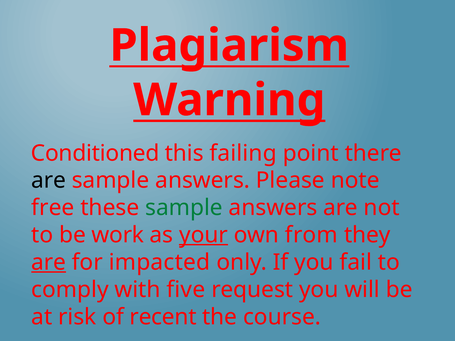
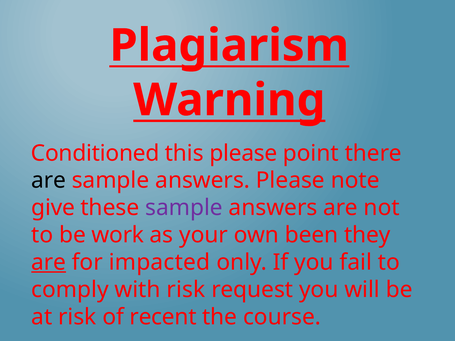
this failing: failing -> please
free: free -> give
sample at (184, 208) colour: green -> purple
your underline: present -> none
from: from -> been
with five: five -> risk
